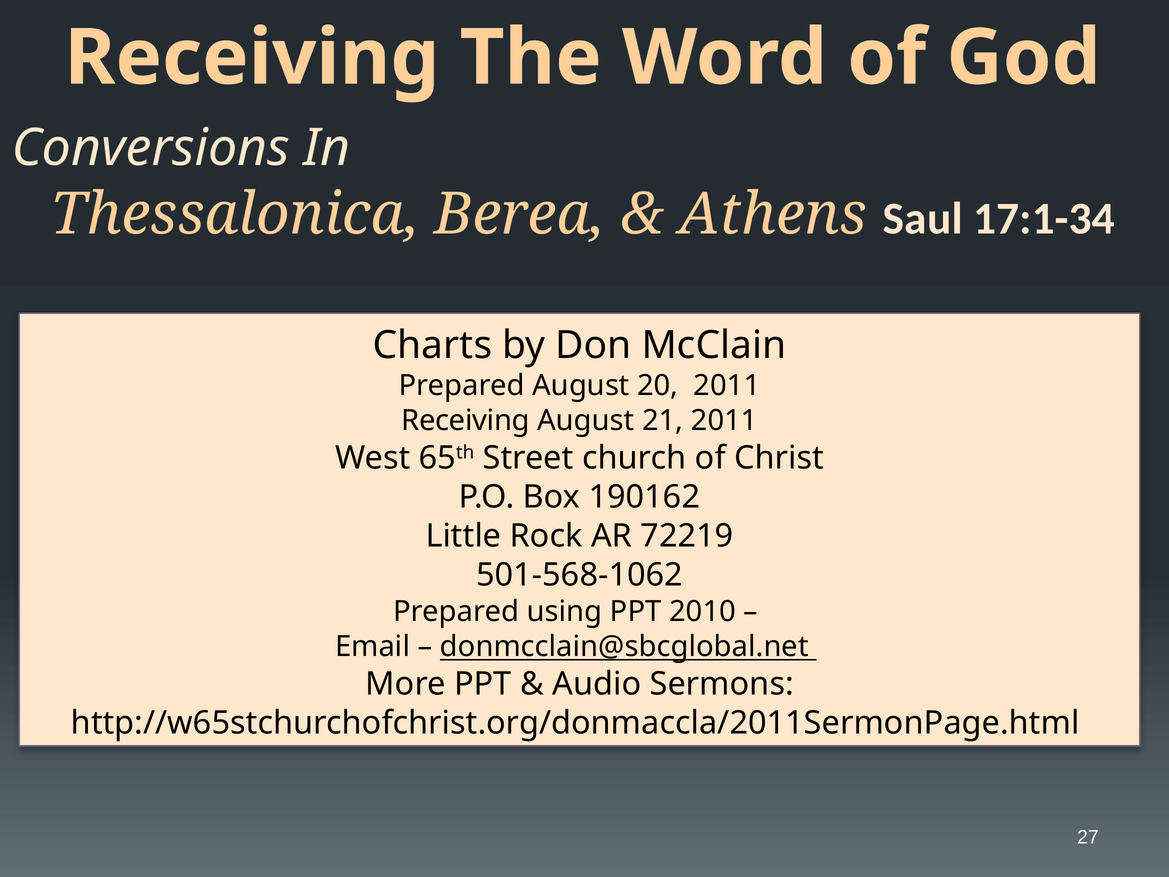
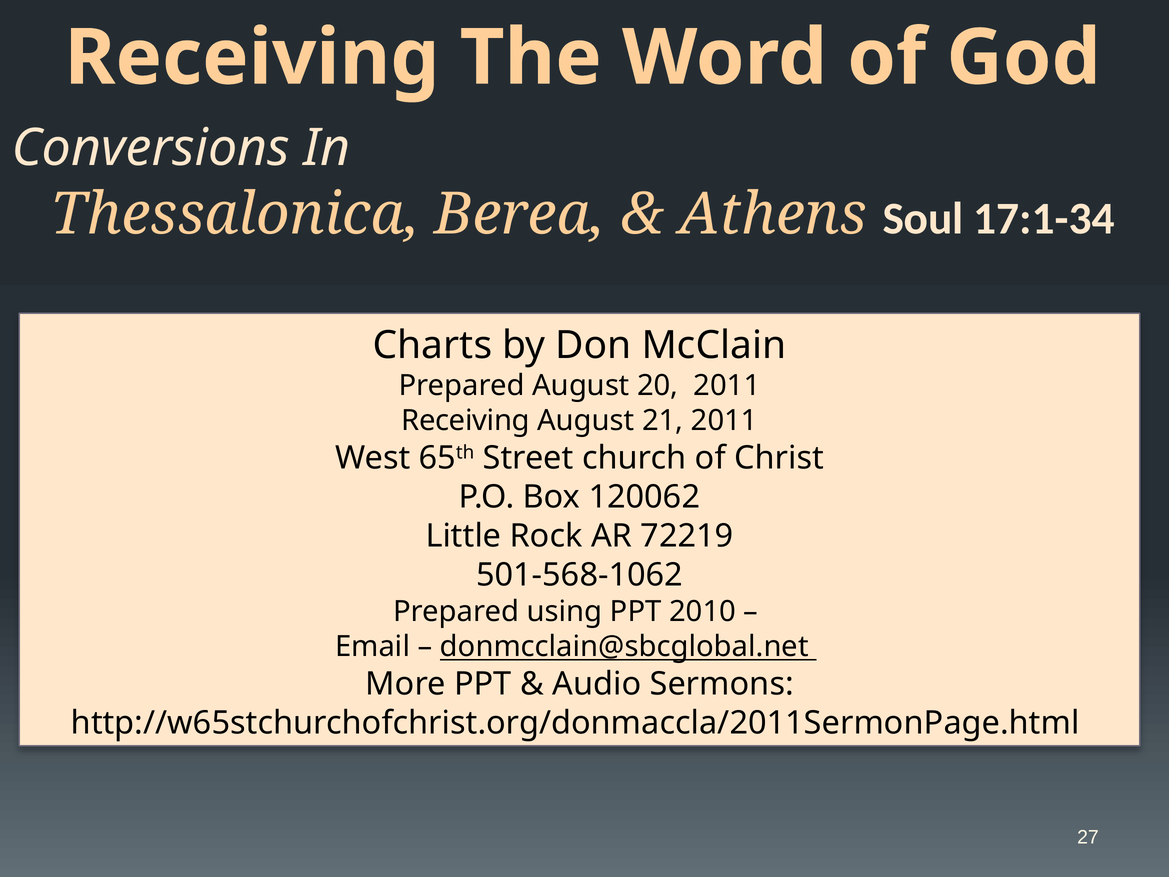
Saul: Saul -> Soul
190162: 190162 -> 120062
